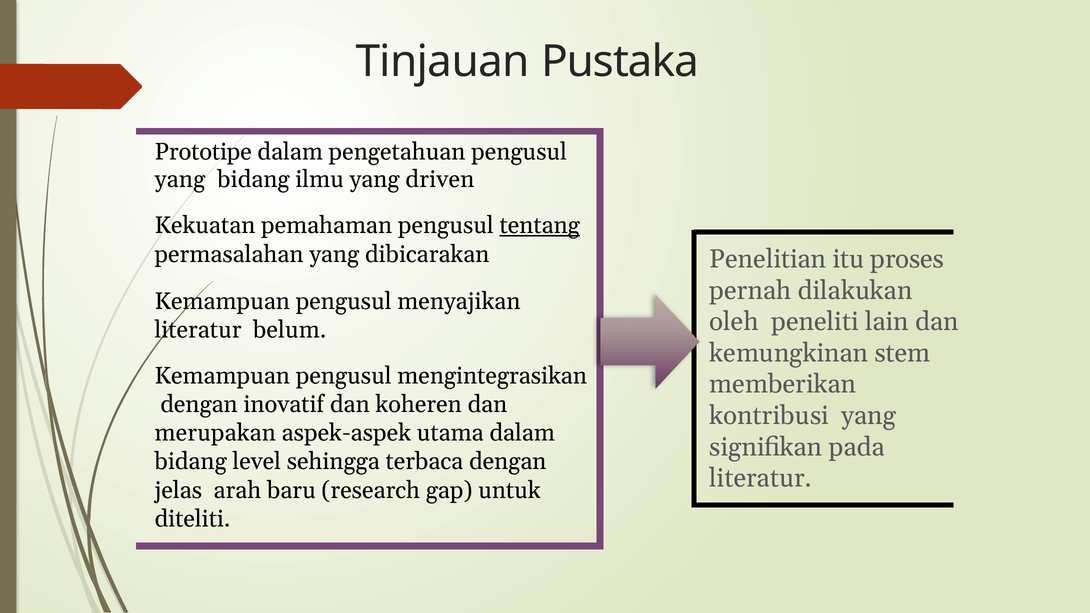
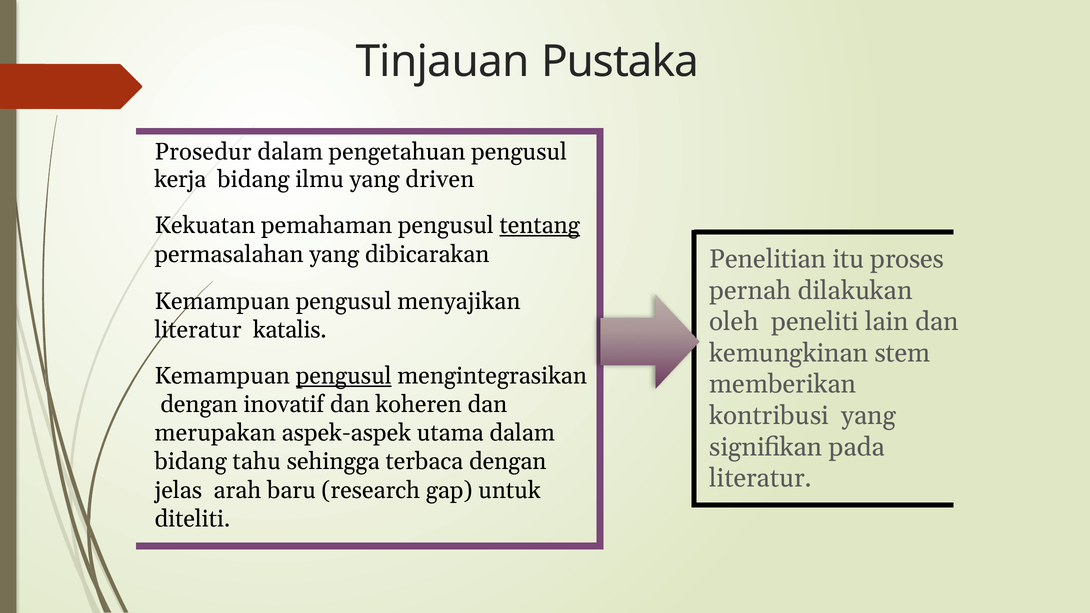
Prototipe: Prototipe -> Prosedur
yang at (180, 180): yang -> kerja
belum: belum -> katalis
pengusul at (344, 376) underline: none -> present
level: level -> tahu
